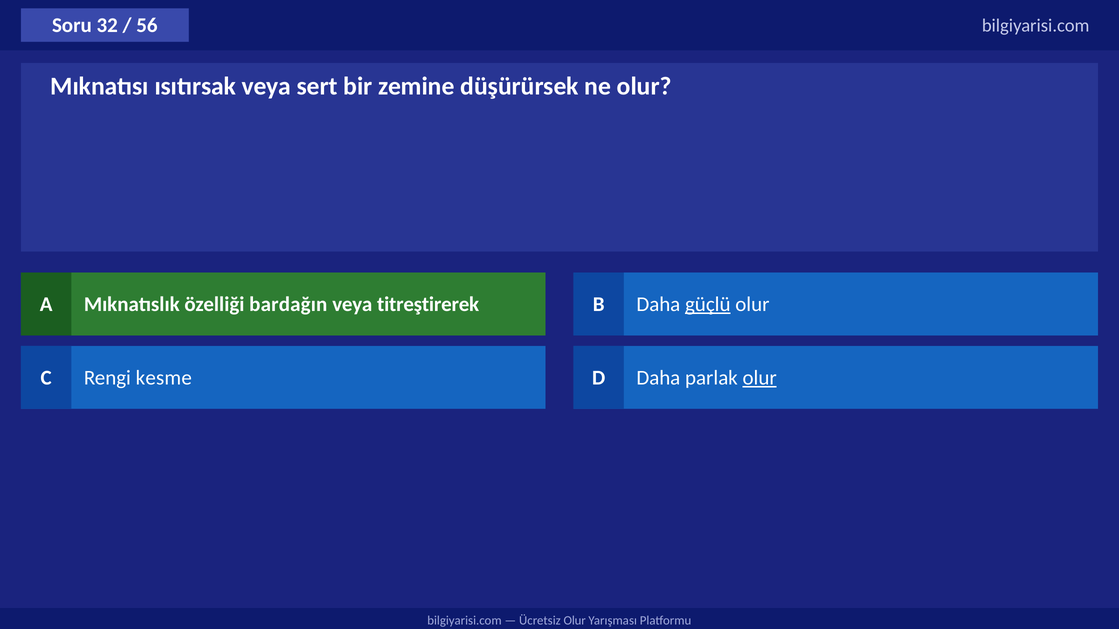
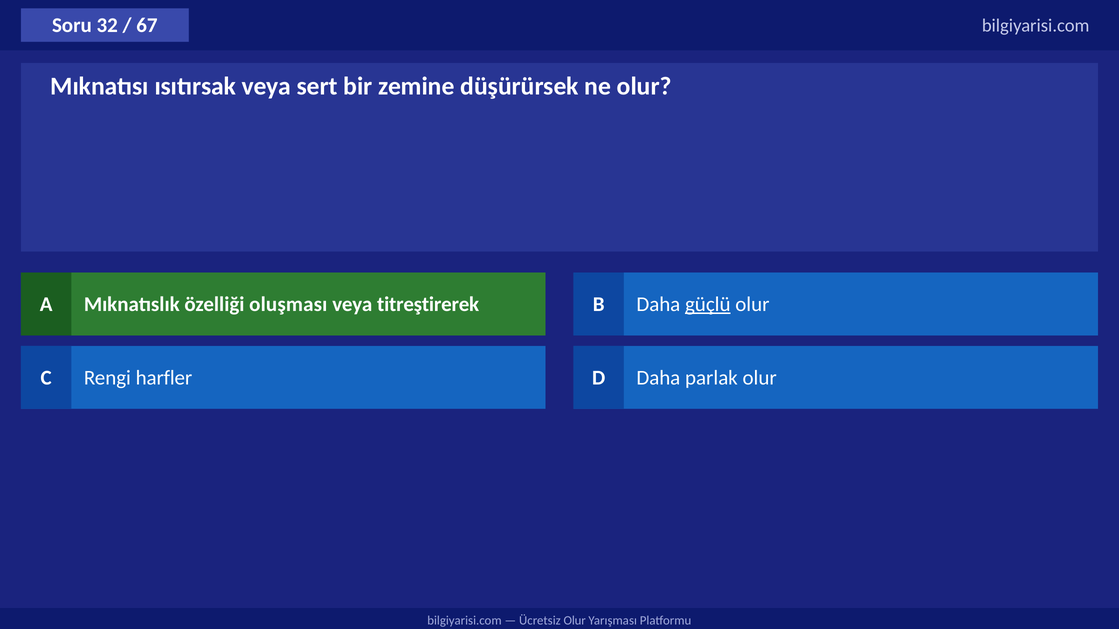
56: 56 -> 67
bardağın: bardağın -> oluşması
kesme: kesme -> harfler
olur at (760, 378) underline: present -> none
